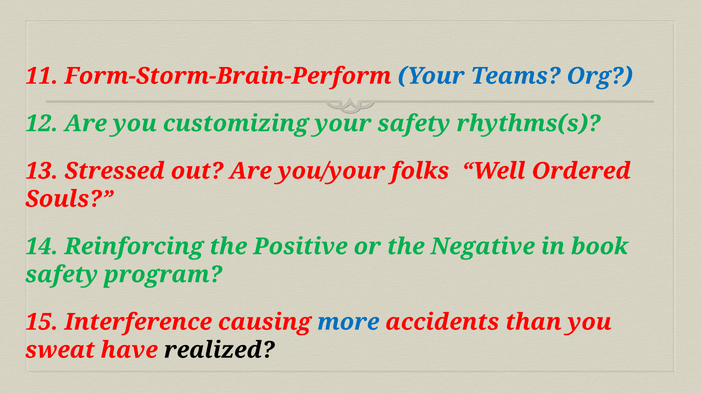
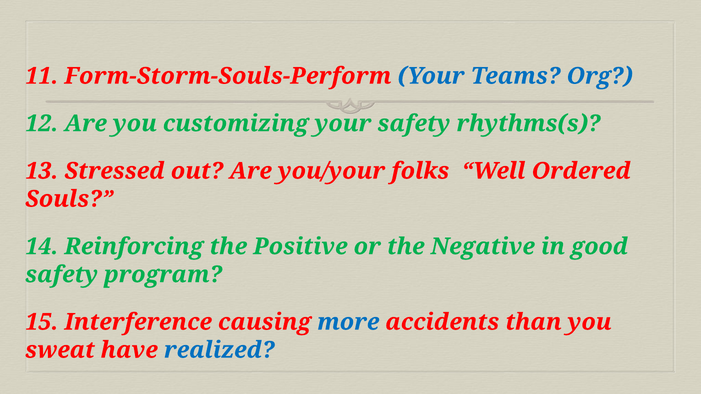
Form-Storm-Brain-Perform: Form-Storm-Brain-Perform -> Form-Storm-Souls-Perform
book: book -> good
realized colour: black -> blue
